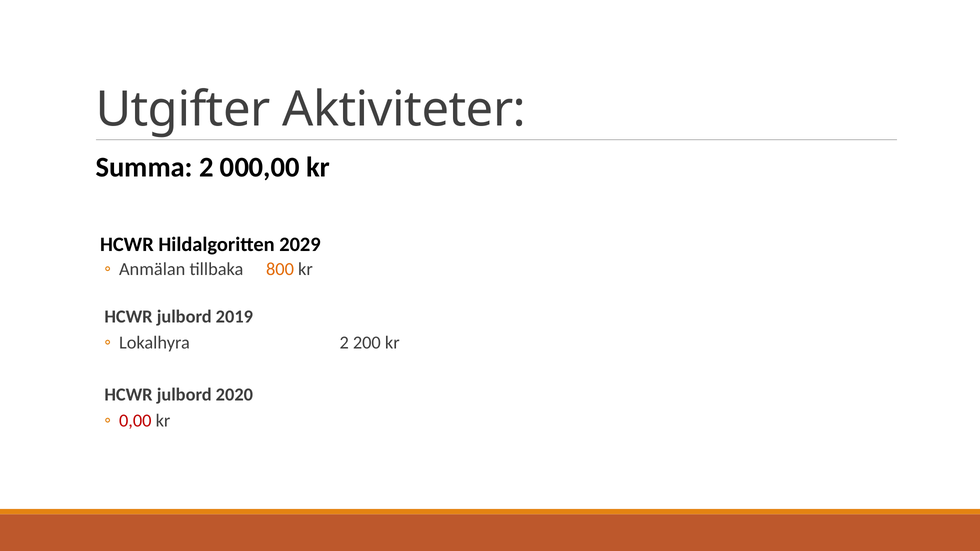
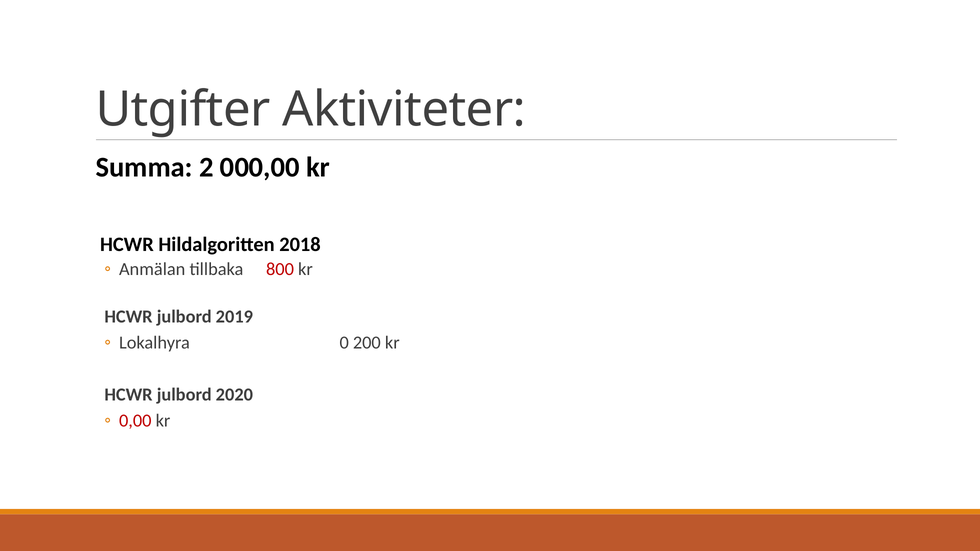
2029: 2029 -> 2018
800 colour: orange -> red
Lokalhyra 2: 2 -> 0
